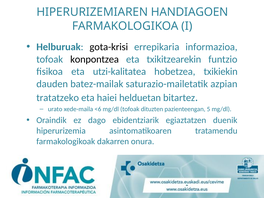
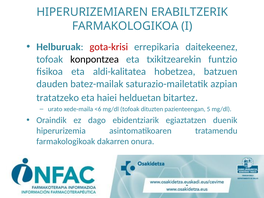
HANDIAGOEN: HANDIAGOEN -> ERABILTZERIK
gota-krisi colour: black -> red
informazioa: informazioa -> daitekeenez
utzi-kalitatea: utzi-kalitatea -> aldi-kalitatea
txikiekin: txikiekin -> batzuen
